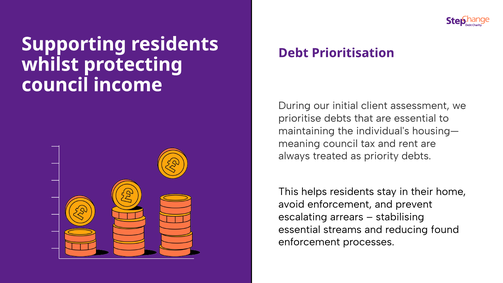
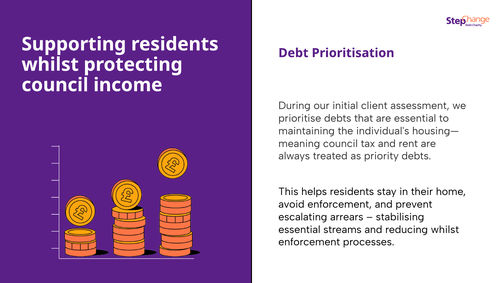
reducing found: found -> whilst
